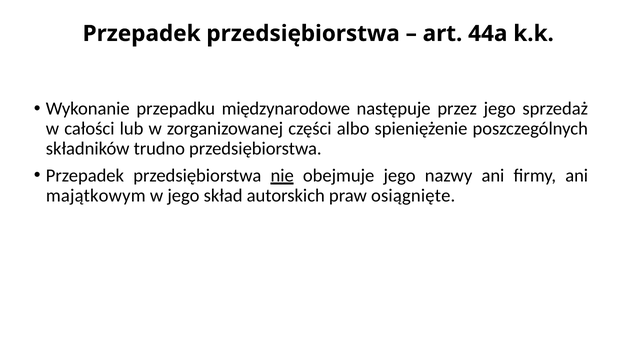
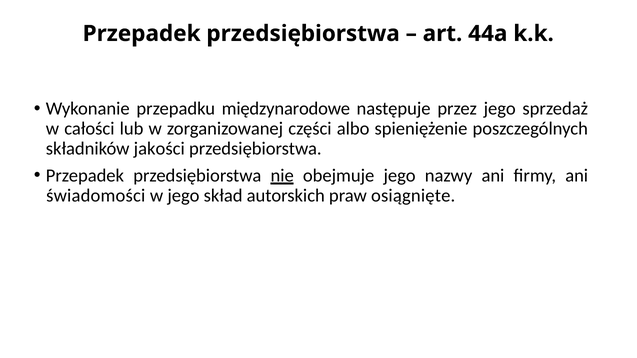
trudno: trudno -> jakości
majątkowym: majątkowym -> świadomości
